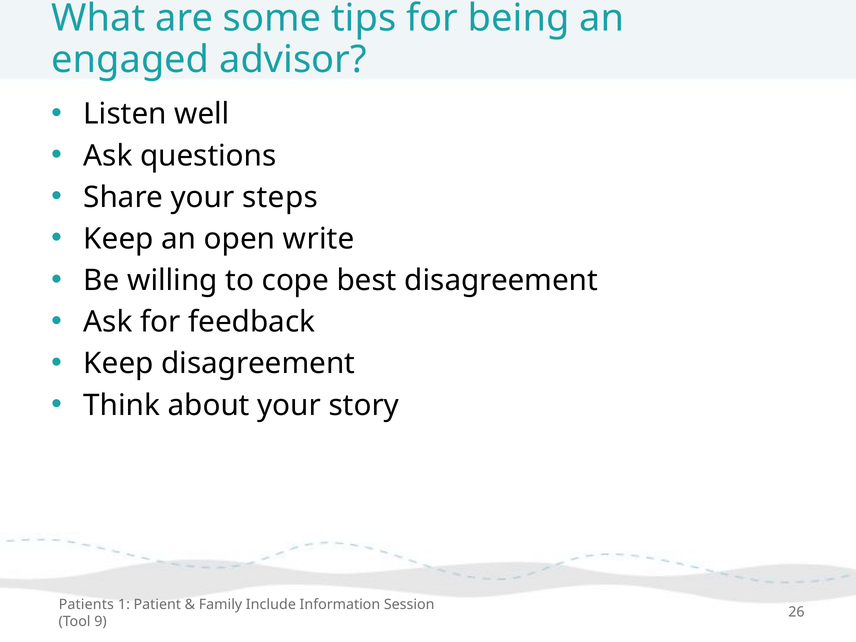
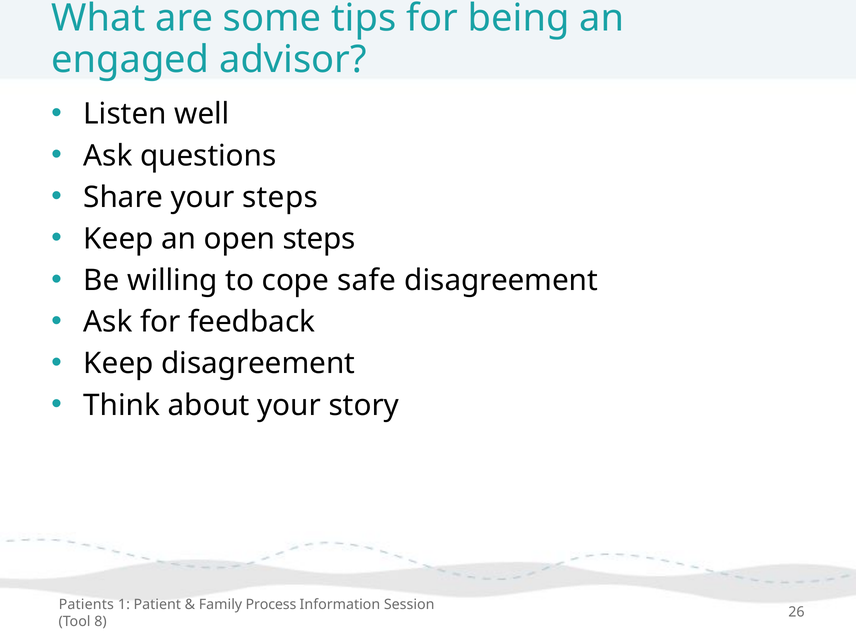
open write: write -> steps
best: best -> safe
Include: Include -> Process
9: 9 -> 8
